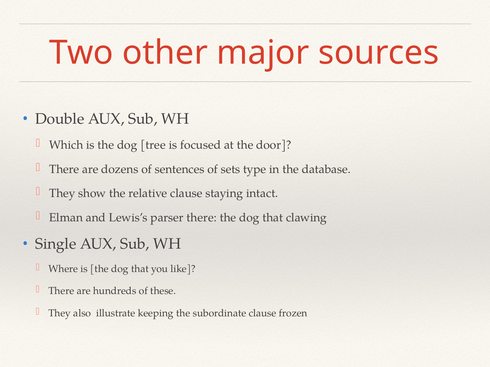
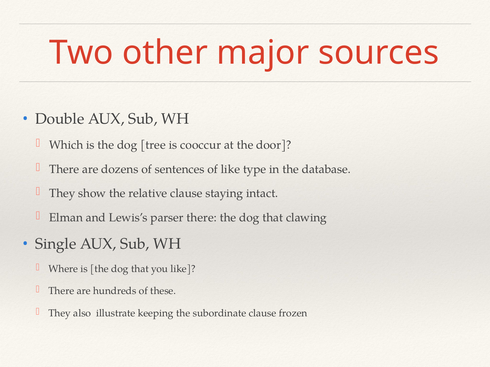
focused: focused -> cooccur
of sets: sets -> like
